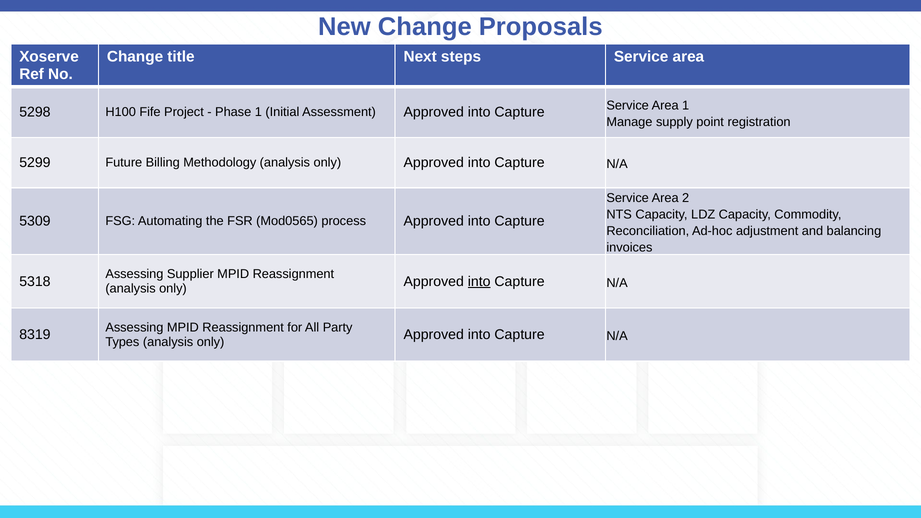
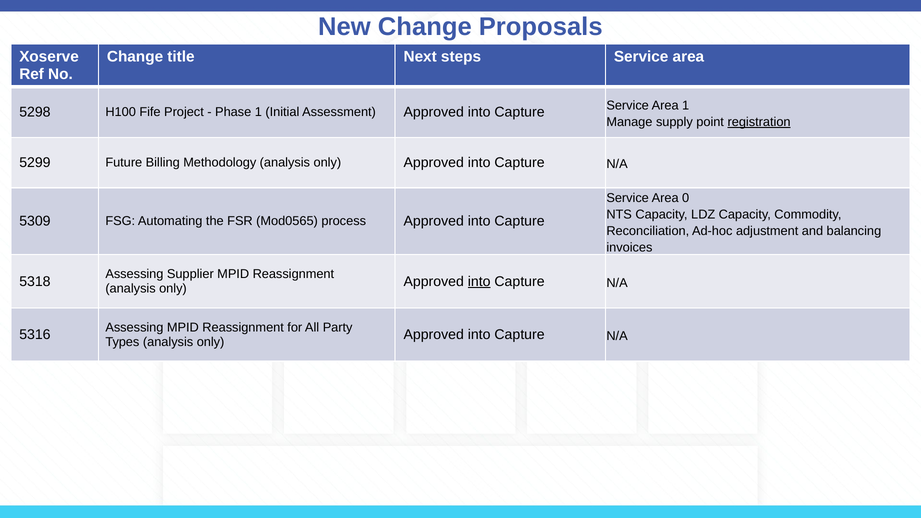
registration underline: none -> present
2: 2 -> 0
8319: 8319 -> 5316
